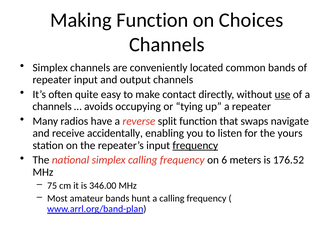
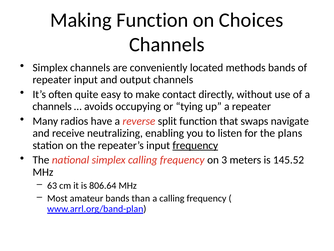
common: common -> methods
use underline: present -> none
accidentally: accidentally -> neutralizing
yours: yours -> plans
6: 6 -> 3
176.52: 176.52 -> 145.52
75: 75 -> 63
346.00: 346.00 -> 806.64
hunt: hunt -> than
